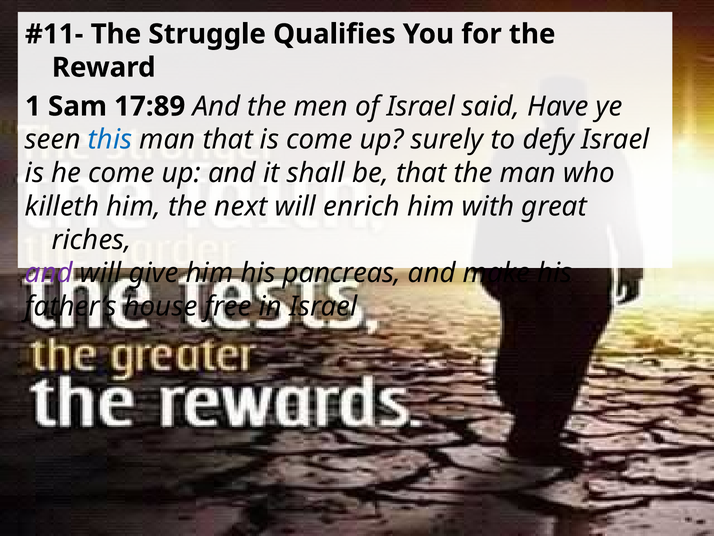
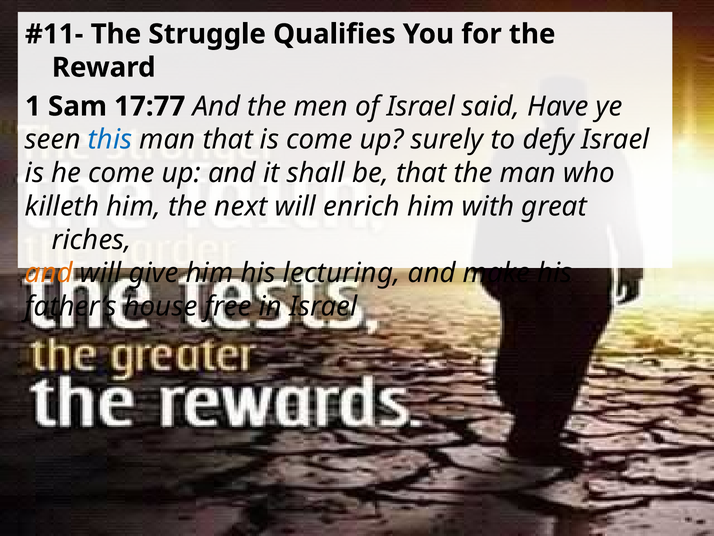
17:89: 17:89 -> 17:77
and at (49, 273) colour: purple -> orange
pancreas: pancreas -> lecturing
